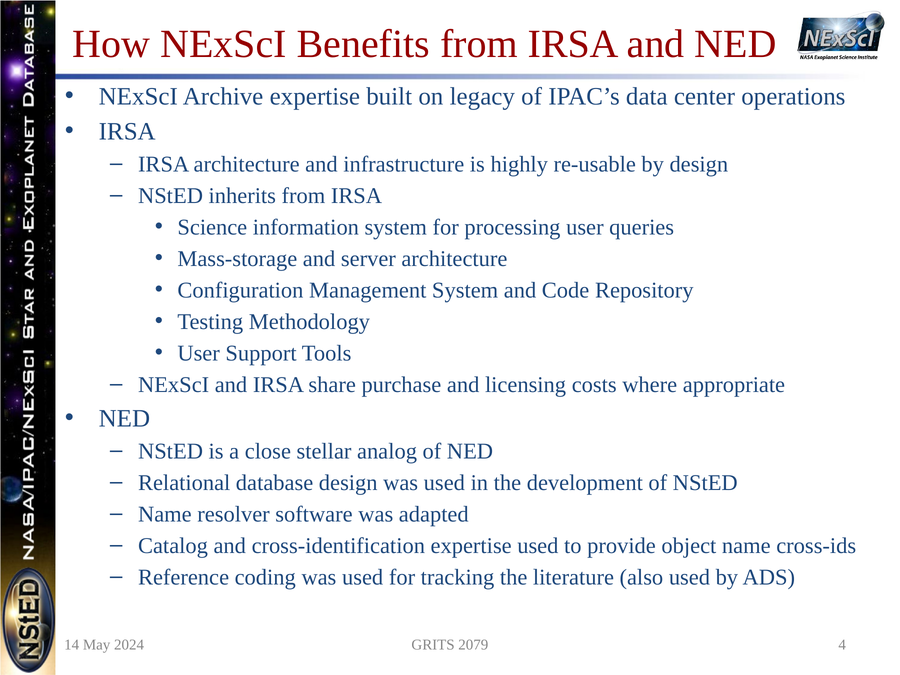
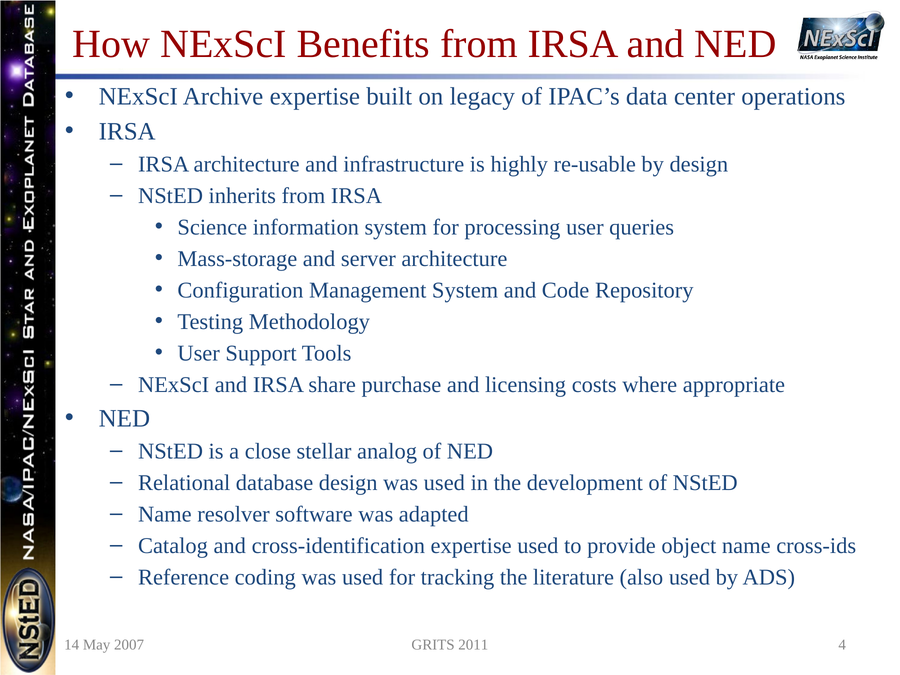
2024: 2024 -> 2007
2079: 2079 -> 2011
